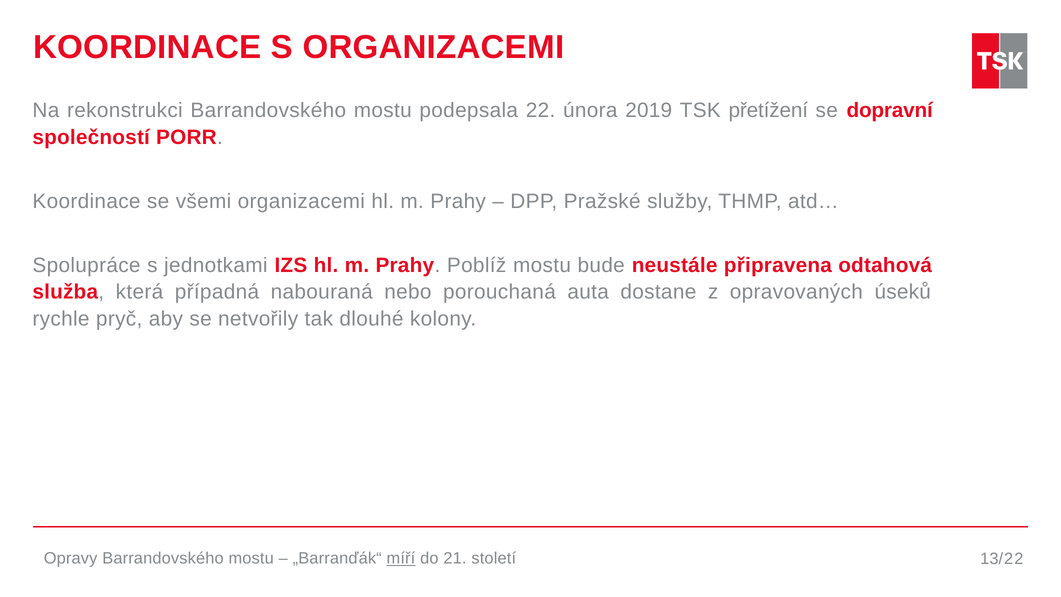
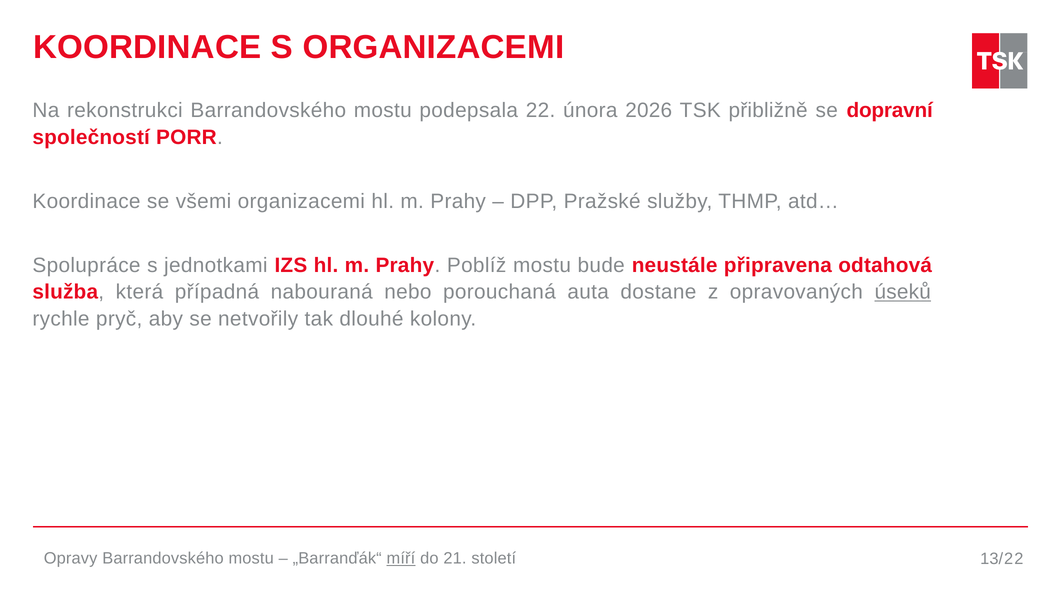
2019: 2019 -> 2026
přetížení: přetížení -> přibližně
úseků underline: none -> present
